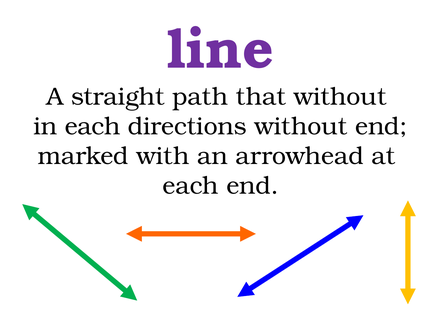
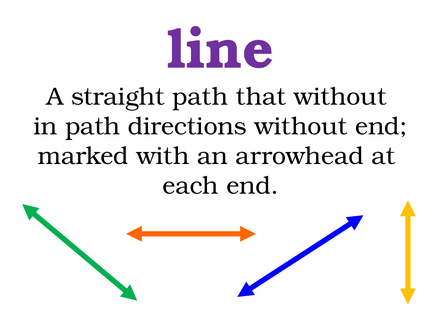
in each: each -> path
